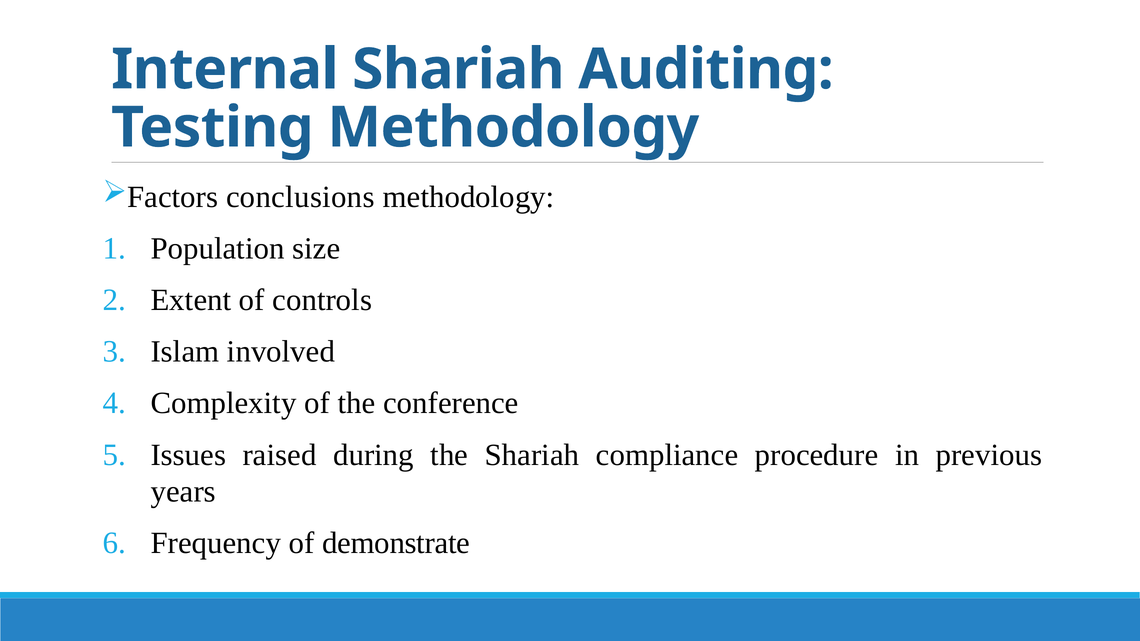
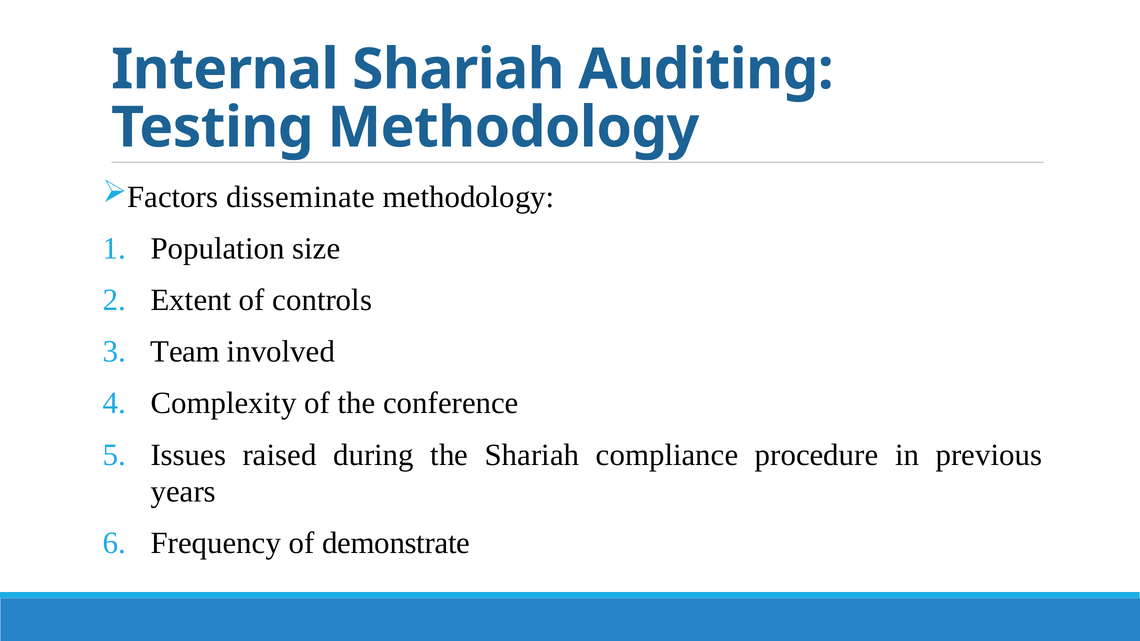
conclusions: conclusions -> disseminate
Islam: Islam -> Team
